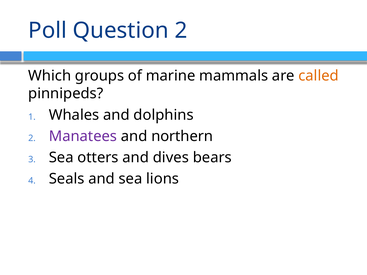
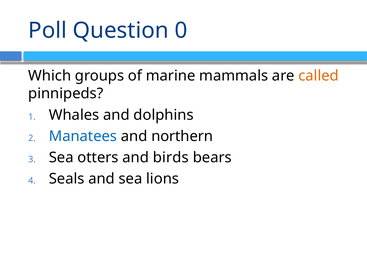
Question 2: 2 -> 0
Manatees colour: purple -> blue
dives: dives -> birds
